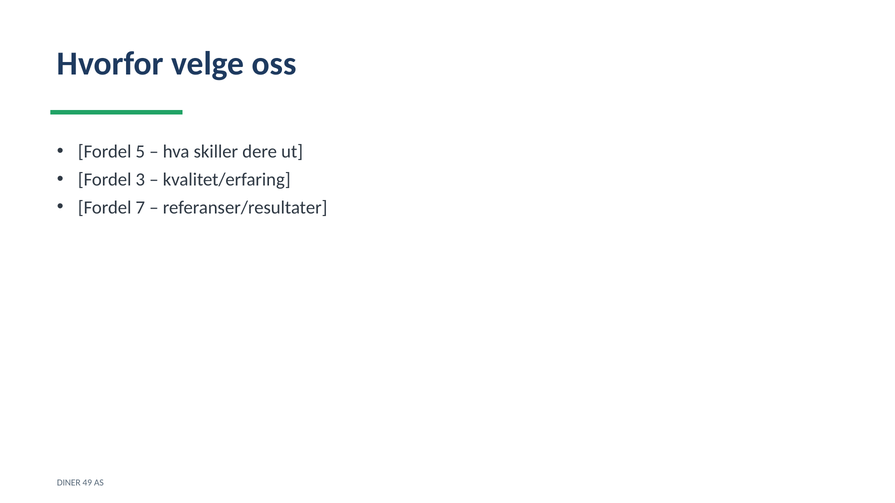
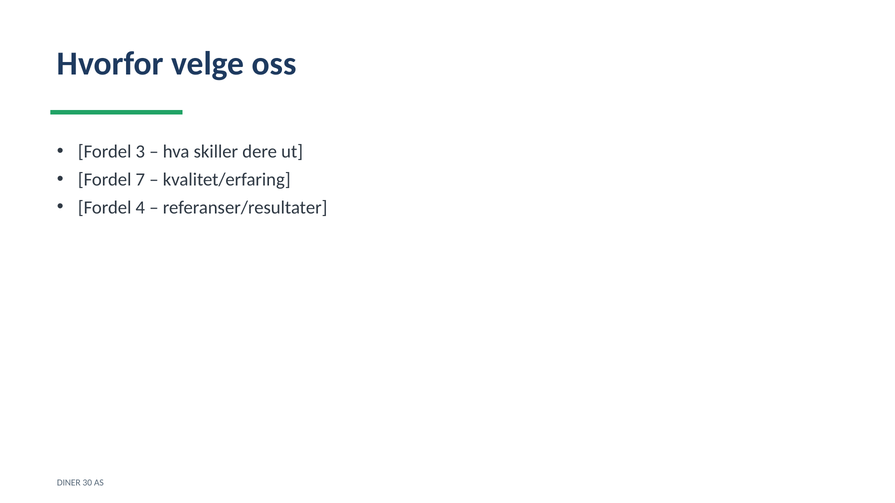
5: 5 -> 3
3: 3 -> 7
7: 7 -> 4
49: 49 -> 30
